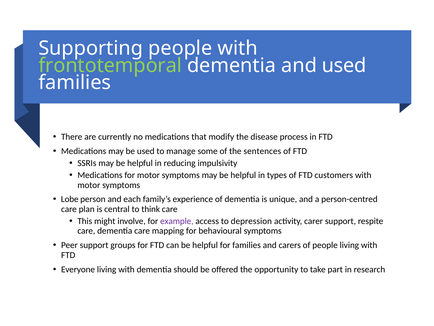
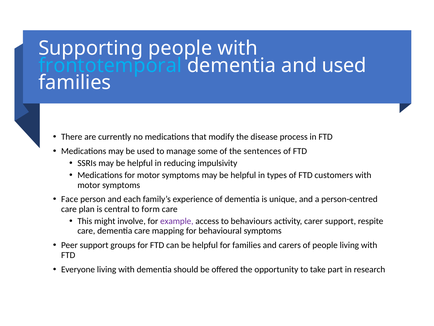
frontotemporal colour: light green -> light blue
Lobe: Lobe -> Face
think: think -> form
depression: depression -> behaviours
